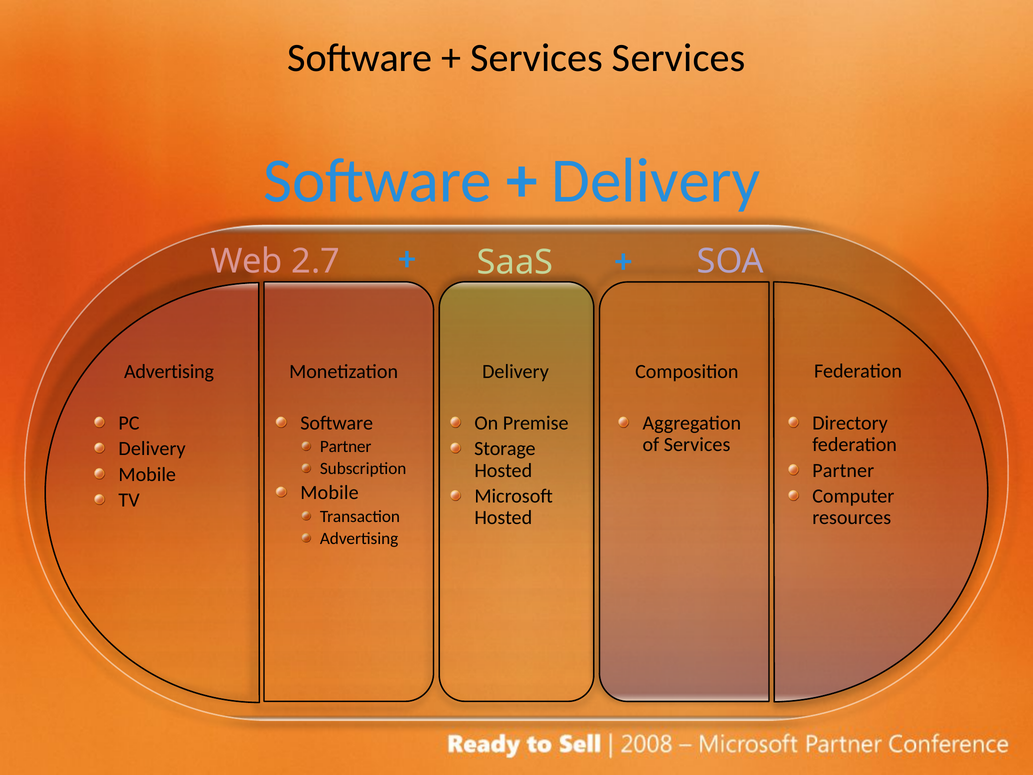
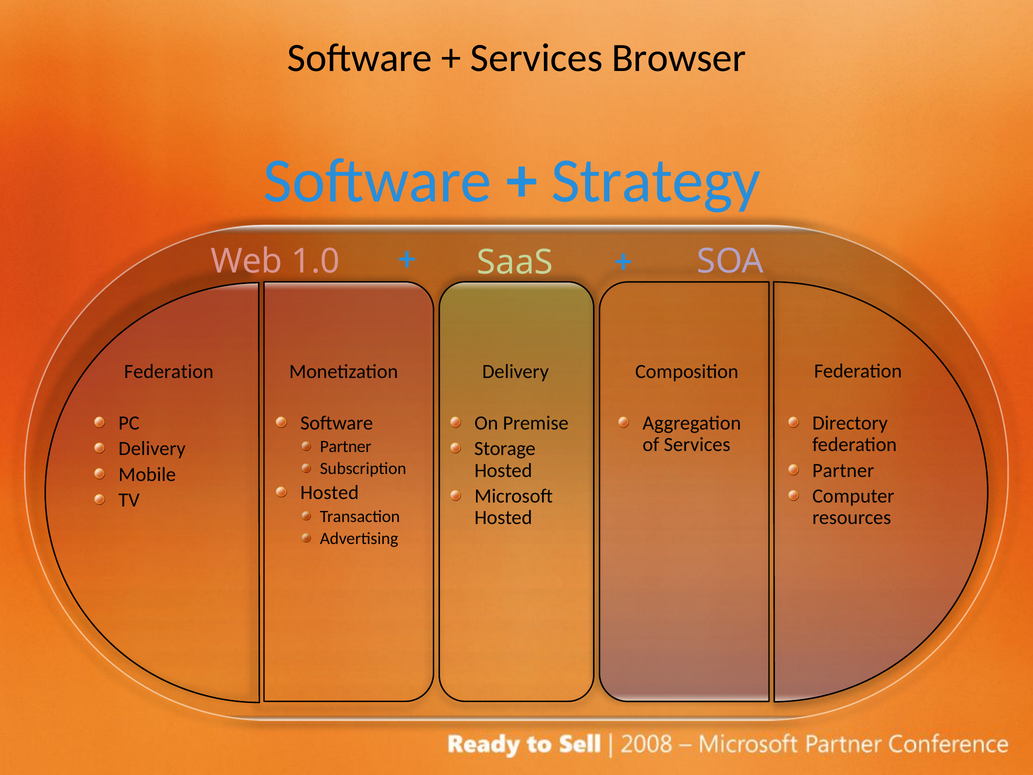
Services Services: Services -> Browser
Delivery at (656, 181): Delivery -> Strategy
2.7: 2.7 -> 1.0
Advertising at (169, 371): Advertising -> Federation
Mobile at (329, 493): Mobile -> Hosted
